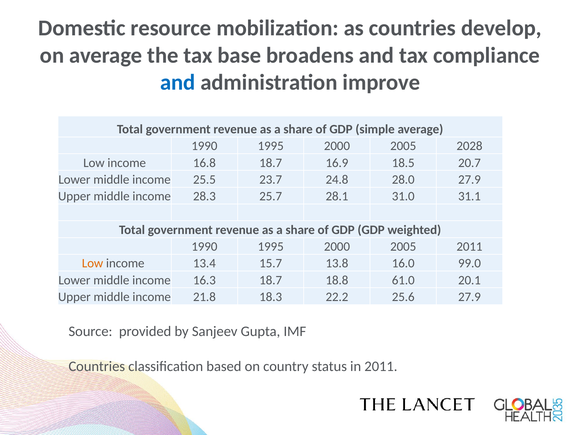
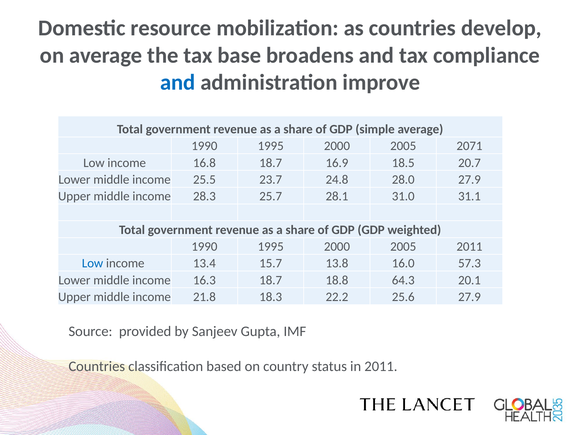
2028: 2028 -> 2071
Low at (93, 263) colour: orange -> blue
99.0: 99.0 -> 57.3
61.0: 61.0 -> 64.3
